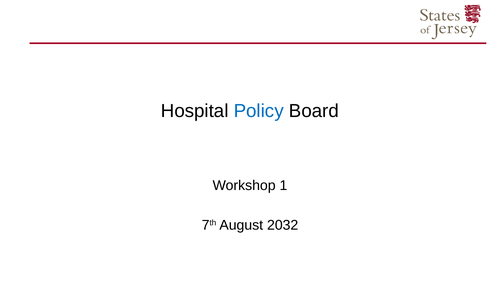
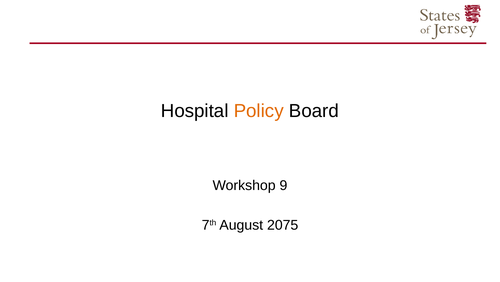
Policy colour: blue -> orange
1: 1 -> 9
2032: 2032 -> 2075
